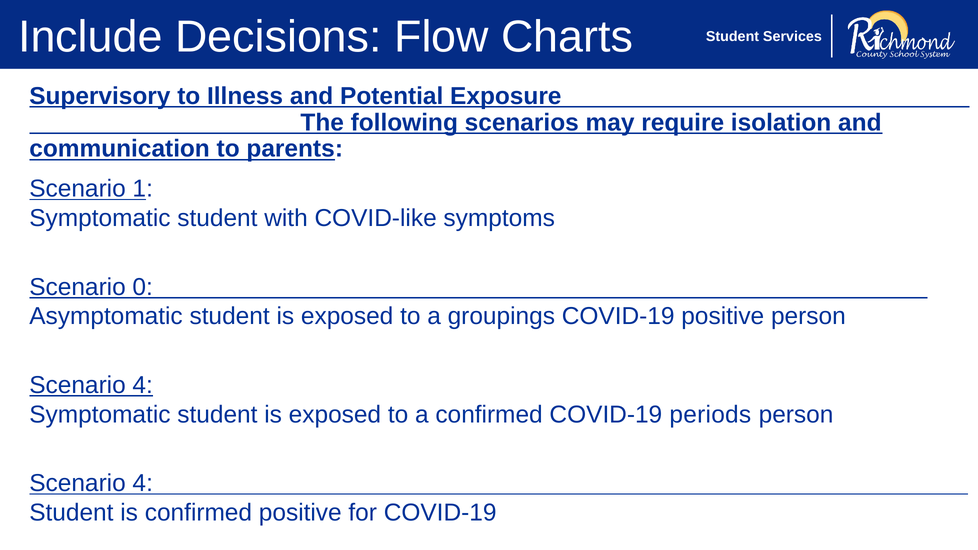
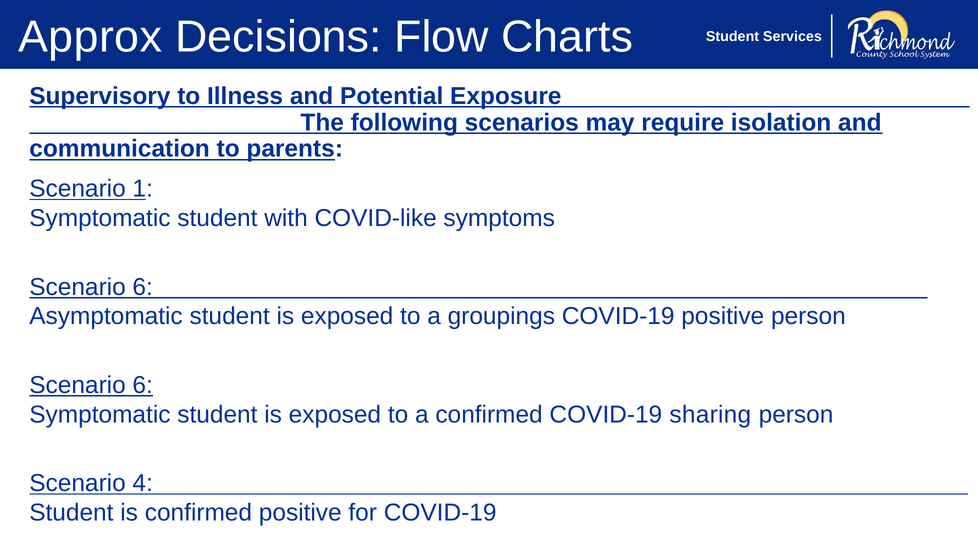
Include: Include -> Approx
0 at (143, 287): 0 -> 6
4 at (143, 385): 4 -> 6
periods: periods -> sharing
